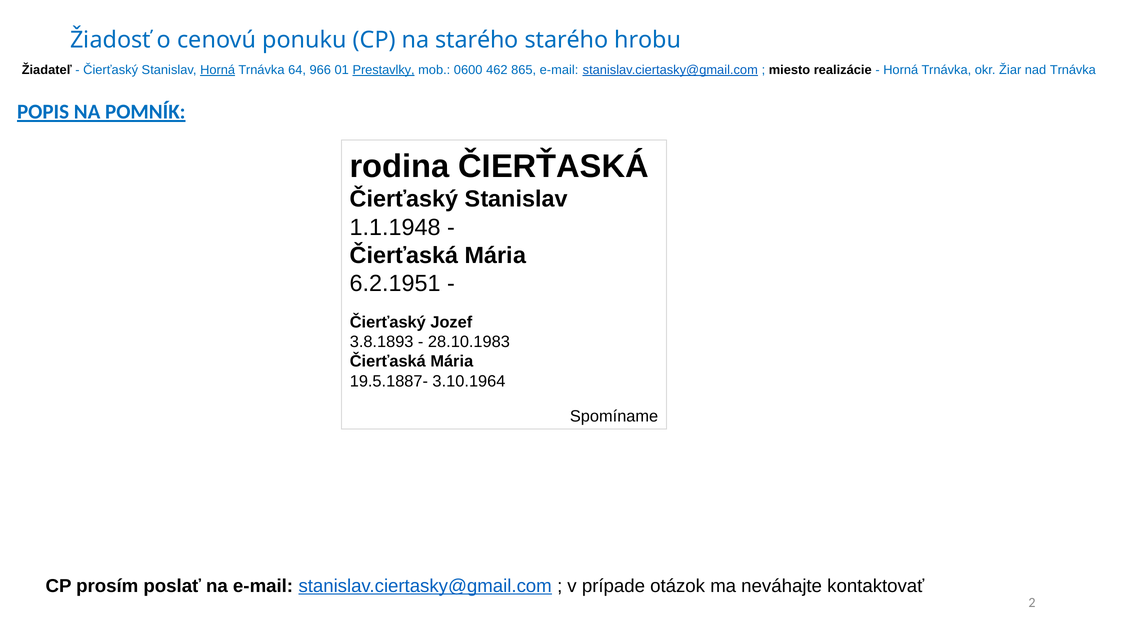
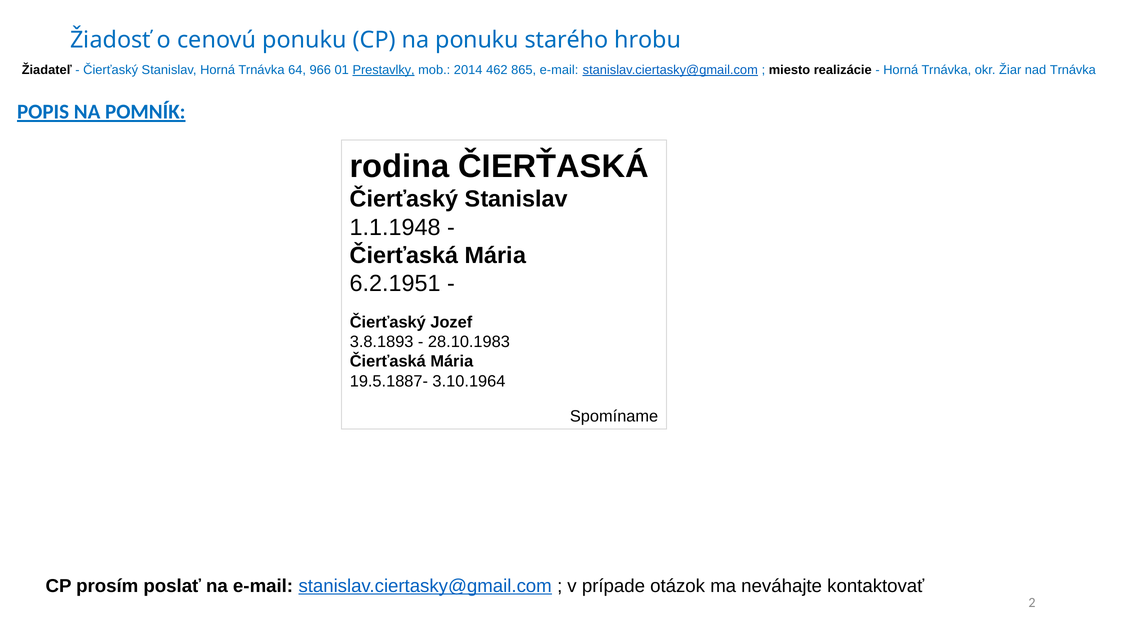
na starého: starého -> ponuku
Horná at (218, 70) underline: present -> none
0600: 0600 -> 2014
